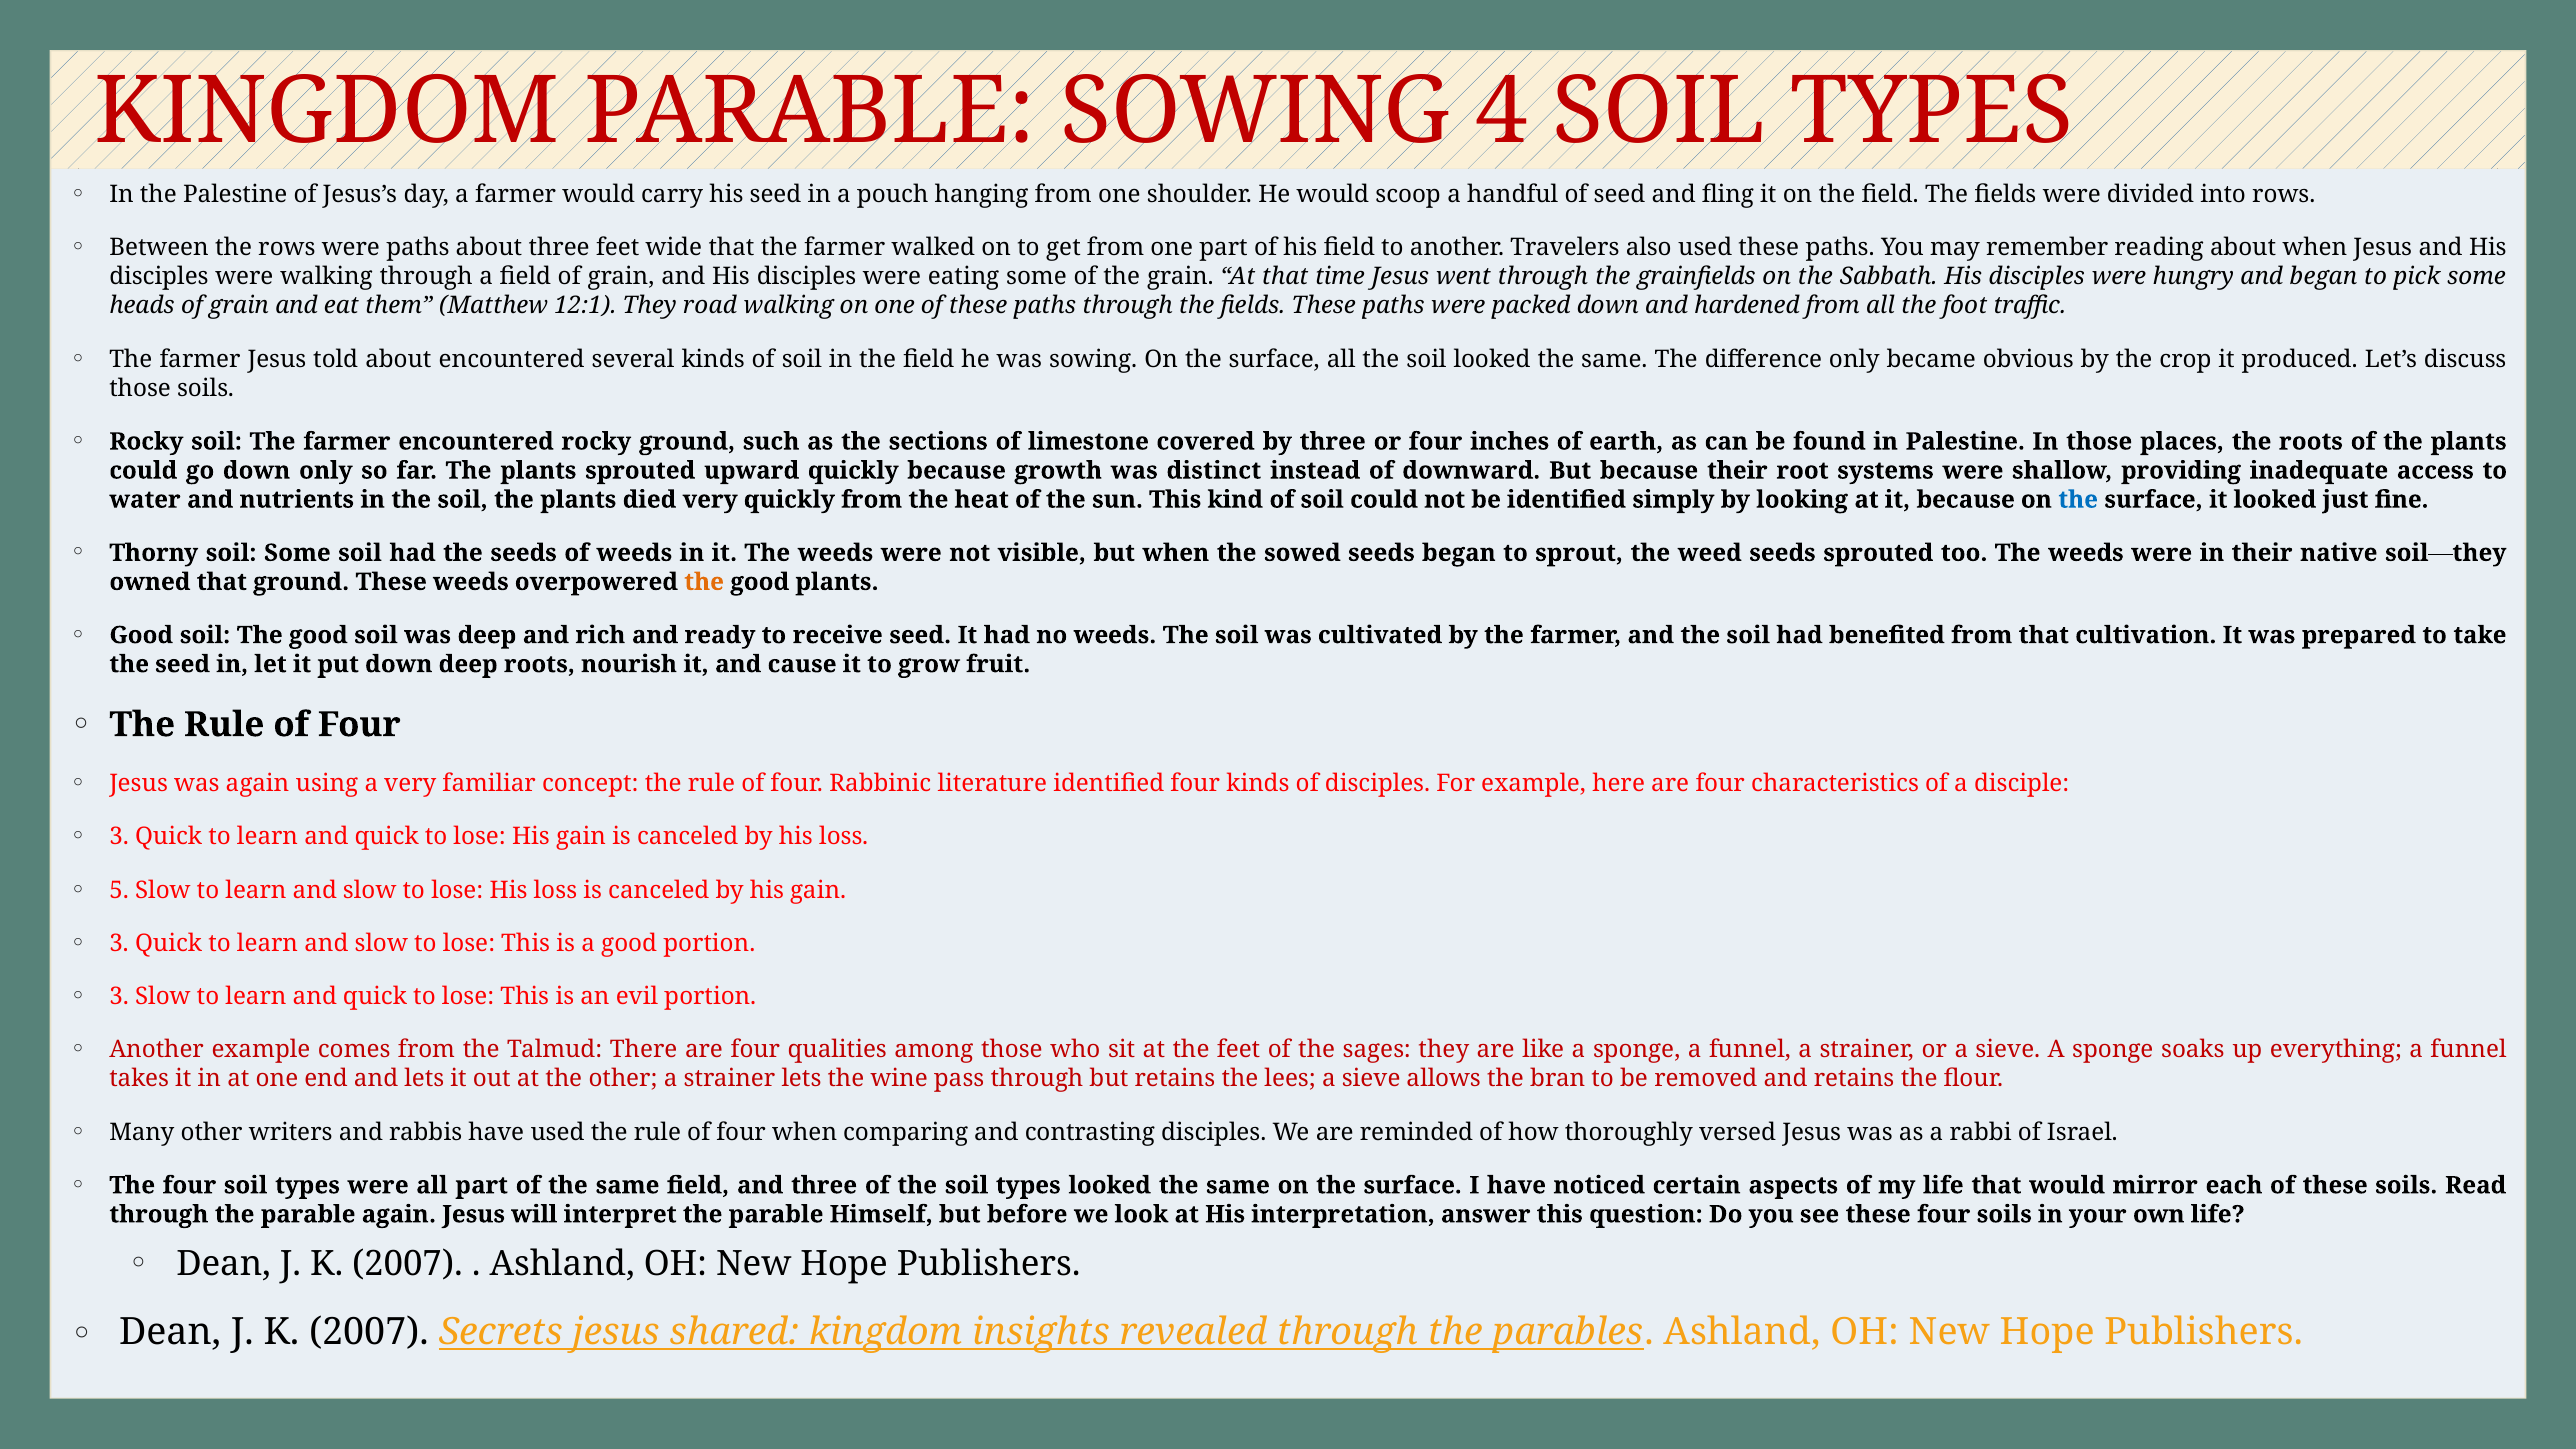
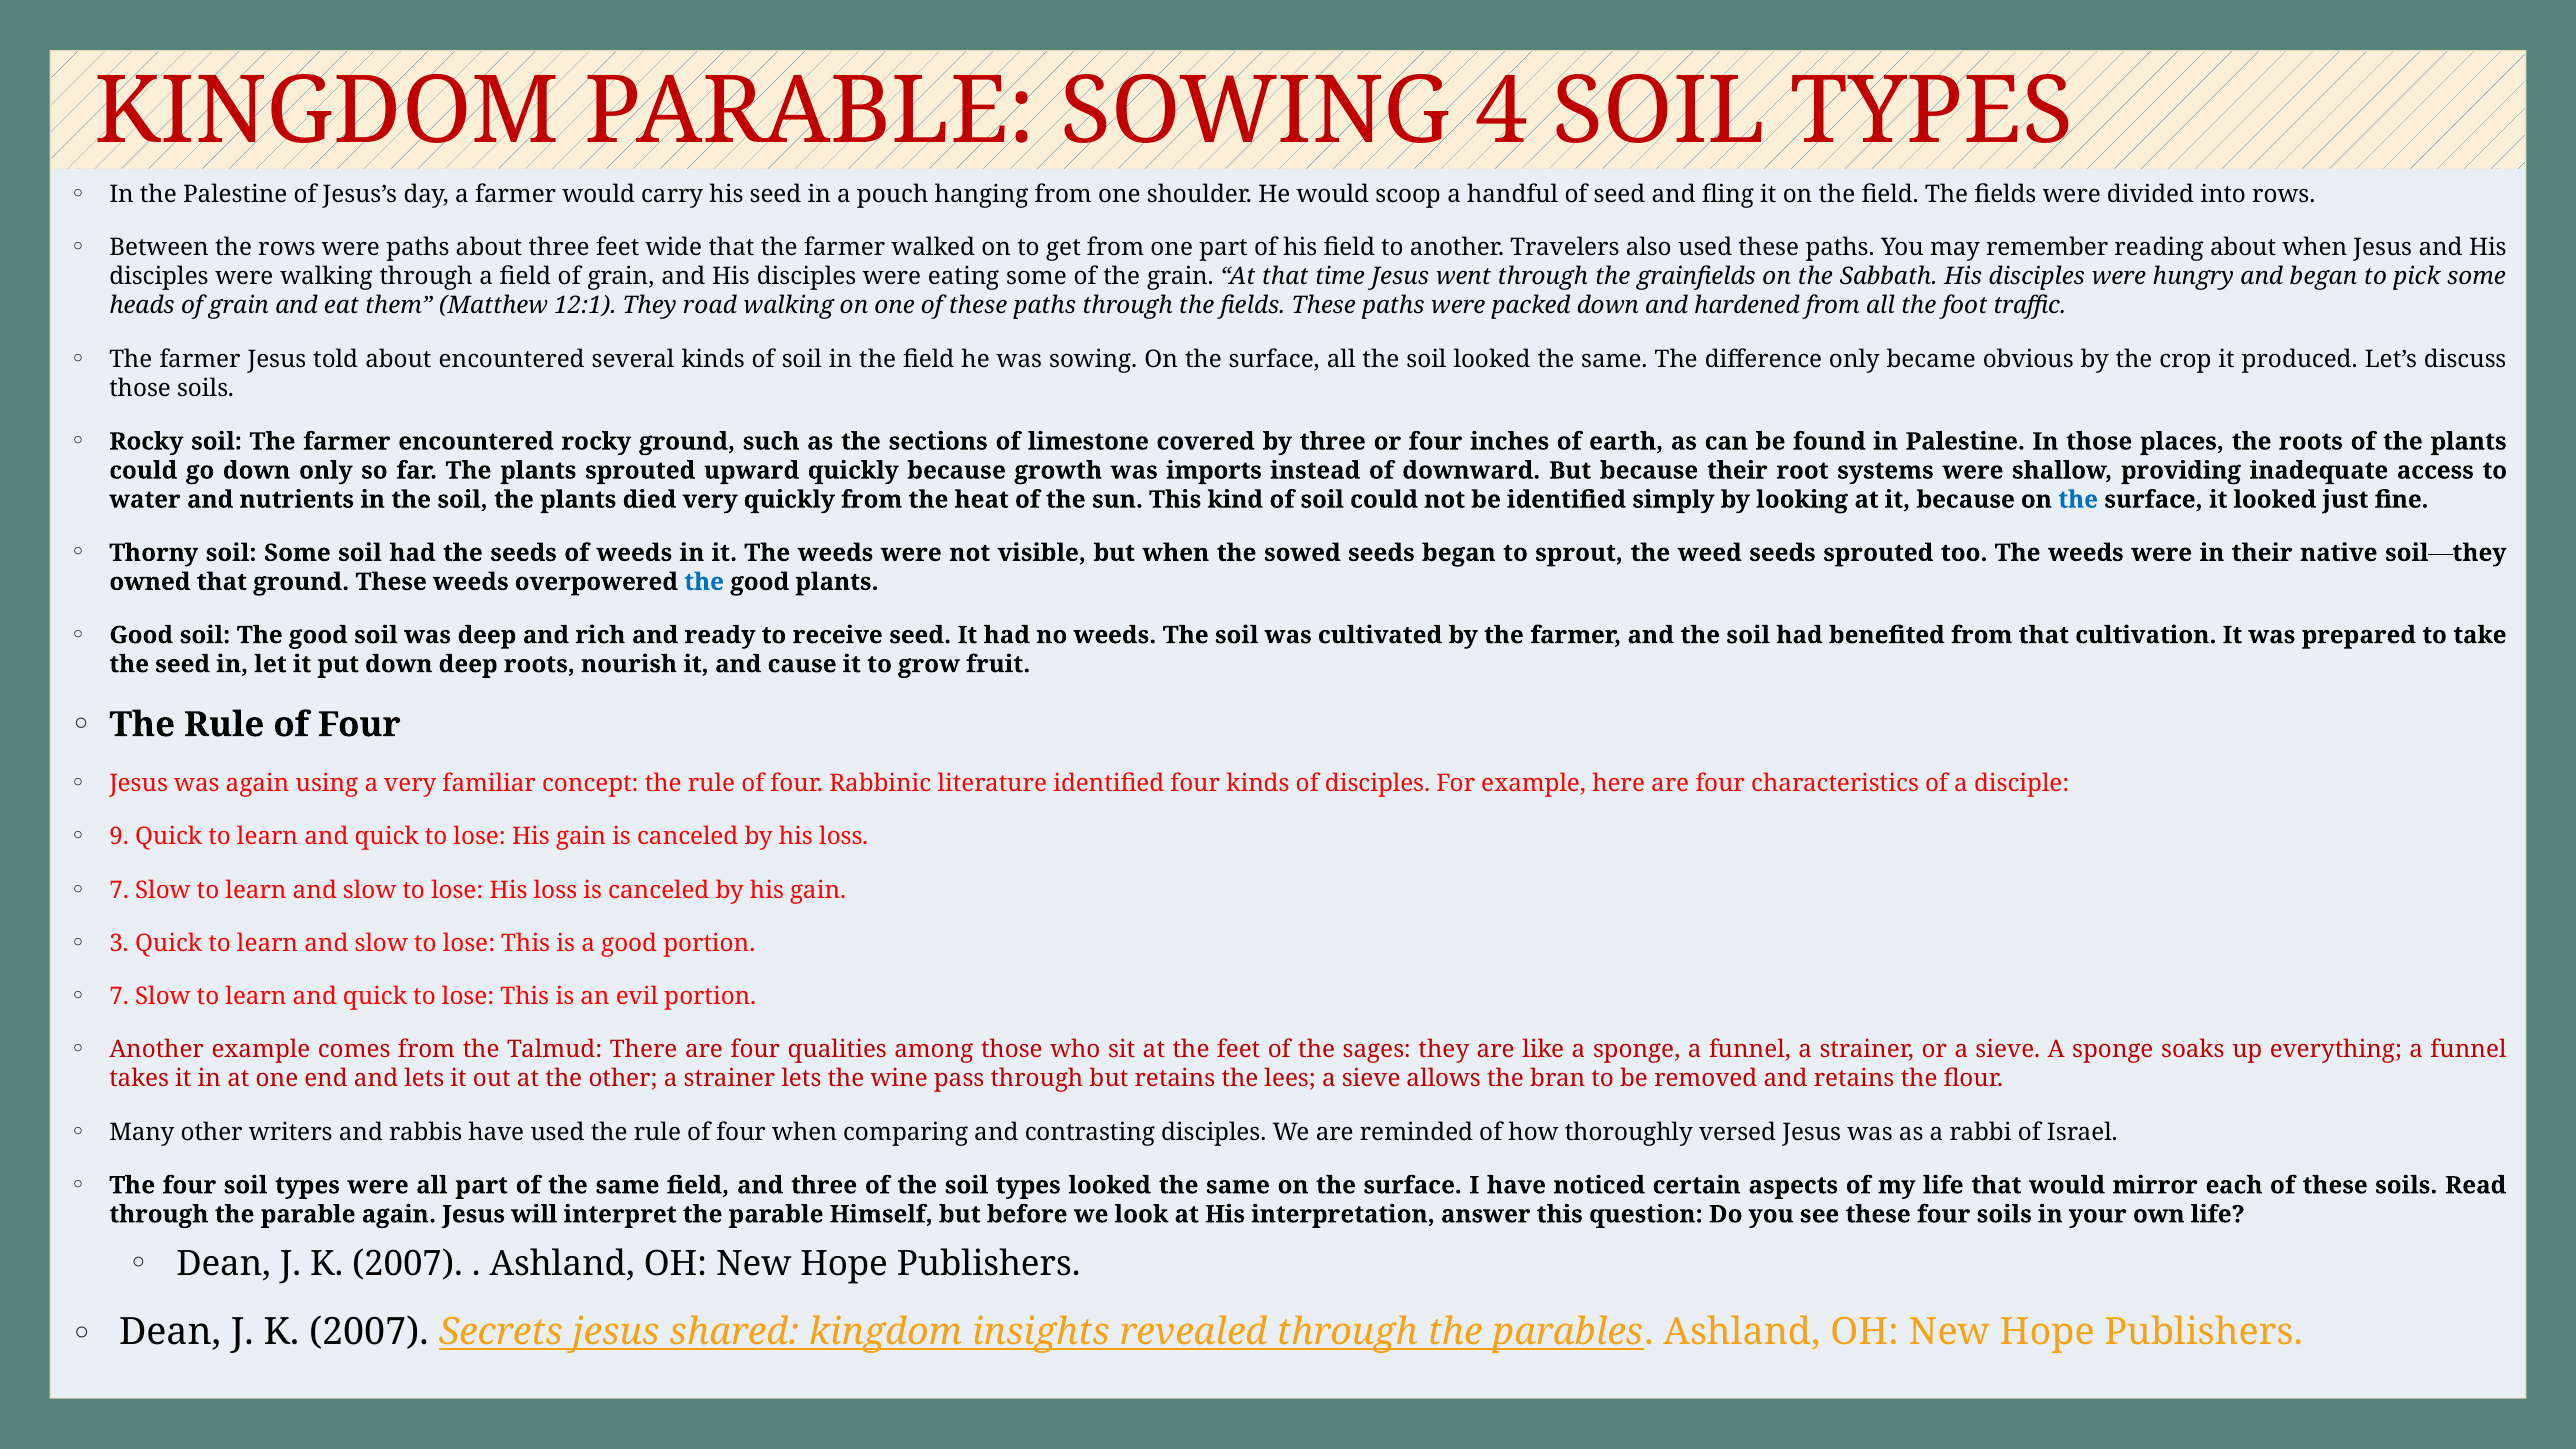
distinct: distinct -> imports
the at (704, 582) colour: orange -> blue
3 at (119, 837): 3 -> 9
5 at (119, 890): 5 -> 7
3 at (119, 997): 3 -> 7
